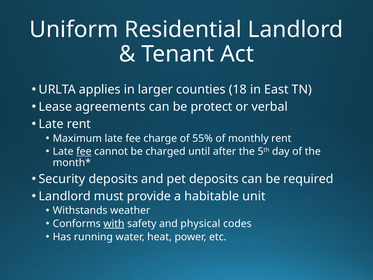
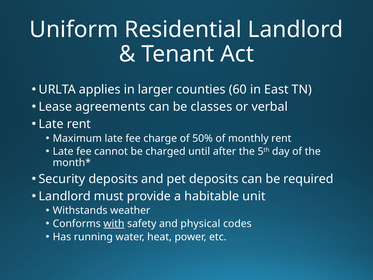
18: 18 -> 60
protect: protect -> classes
55%: 55% -> 50%
fee at (84, 151) underline: present -> none
